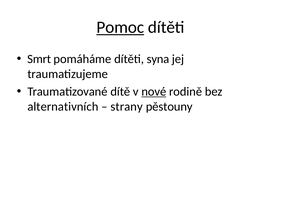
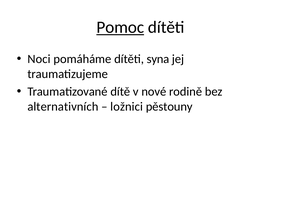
Smrt: Smrt -> Noci
nové underline: present -> none
strany: strany -> ložnici
